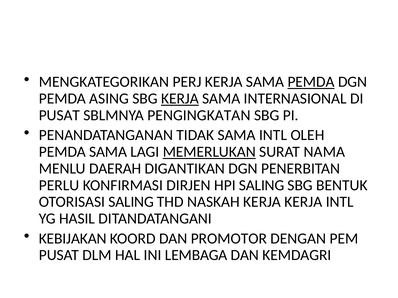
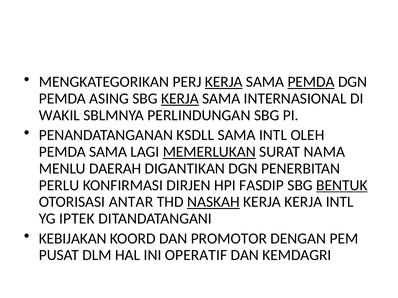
KERJA at (224, 82) underline: none -> present
PUSAT at (59, 115): PUSAT -> WAKIL
PENGINGKATAN: PENGINGKATAN -> PERLINDUNGAN
TIDAK: TIDAK -> KSDLL
HPI SALING: SALING -> FASDIP
BENTUK underline: none -> present
OTORISASI SALING: SALING -> ANTAR
NASKAH underline: none -> present
HASIL: HASIL -> IPTEK
LEMBAGA: LEMBAGA -> OPERATIF
